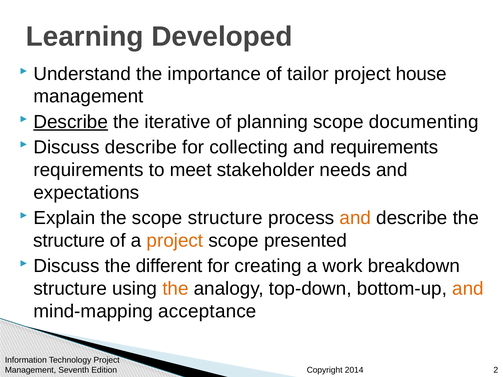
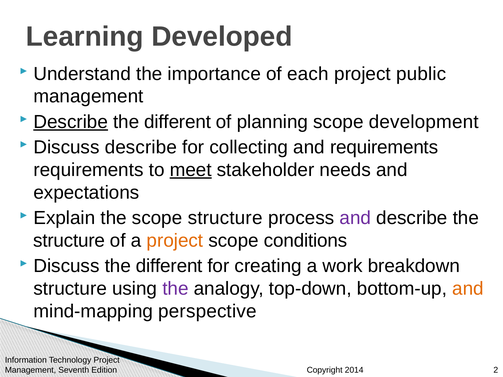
tailor: tailor -> each
house: house -> public
iterative at (178, 122): iterative -> different
documenting: documenting -> development
meet underline: none -> present
and at (355, 218) colour: orange -> purple
presented: presented -> conditions
the at (175, 289) colour: orange -> purple
acceptance: acceptance -> perspective
